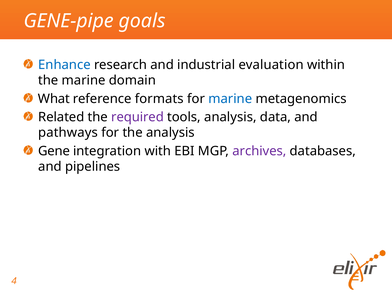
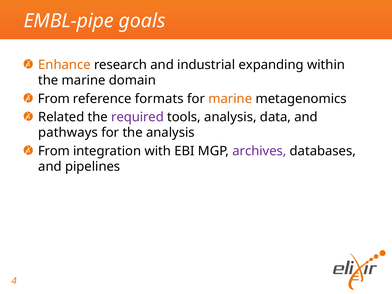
GENE-pipe: GENE-pipe -> EMBL-pipe
Enhance colour: blue -> orange
evaluation: evaluation -> expanding
What at (54, 99): What -> From
marine at (230, 99) colour: blue -> orange
Gene at (54, 151): Gene -> From
